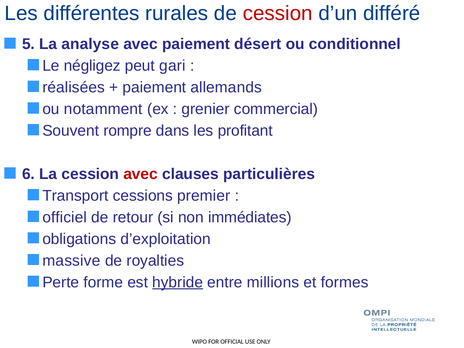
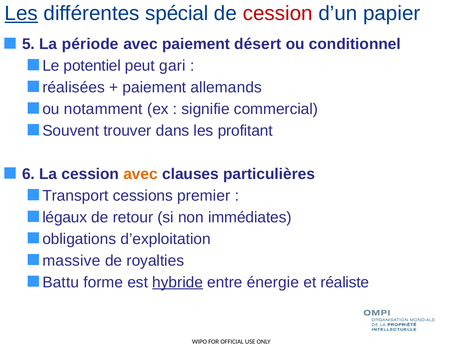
Les at (21, 14) underline: none -> present
rurales: rurales -> spécial
différé: différé -> papier
analyse: analyse -> période
négligez: négligez -> potentiel
grenier: grenier -> signifie
rompre: rompre -> trouver
avec at (141, 174) colour: red -> orange
officiel: officiel -> légaux
Perte: Perte -> Battu
millions: millions -> énergie
formes: formes -> réaliste
